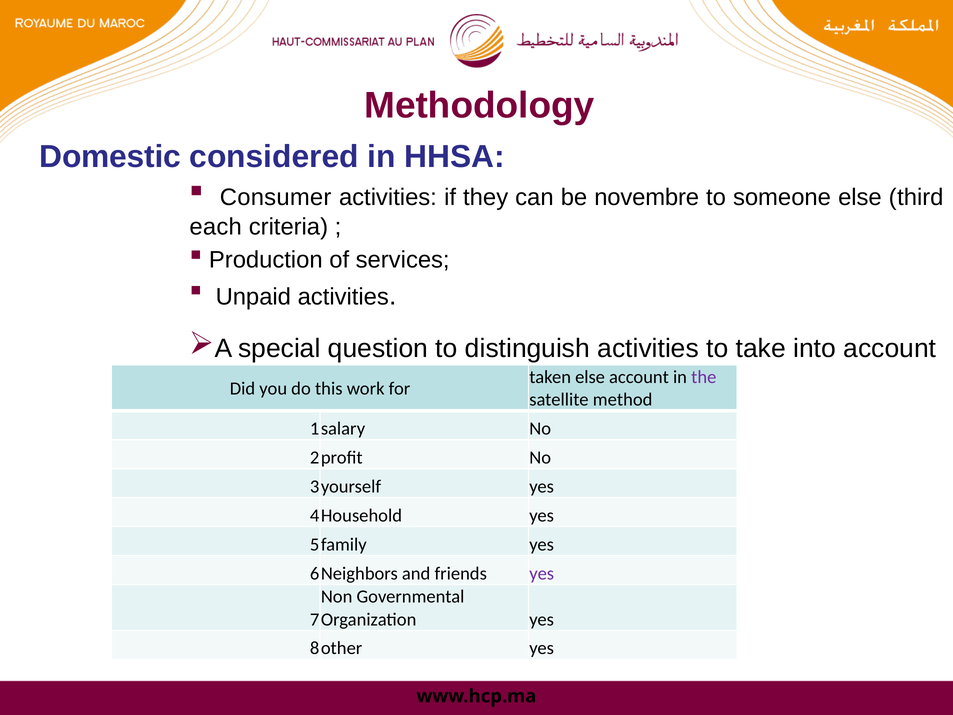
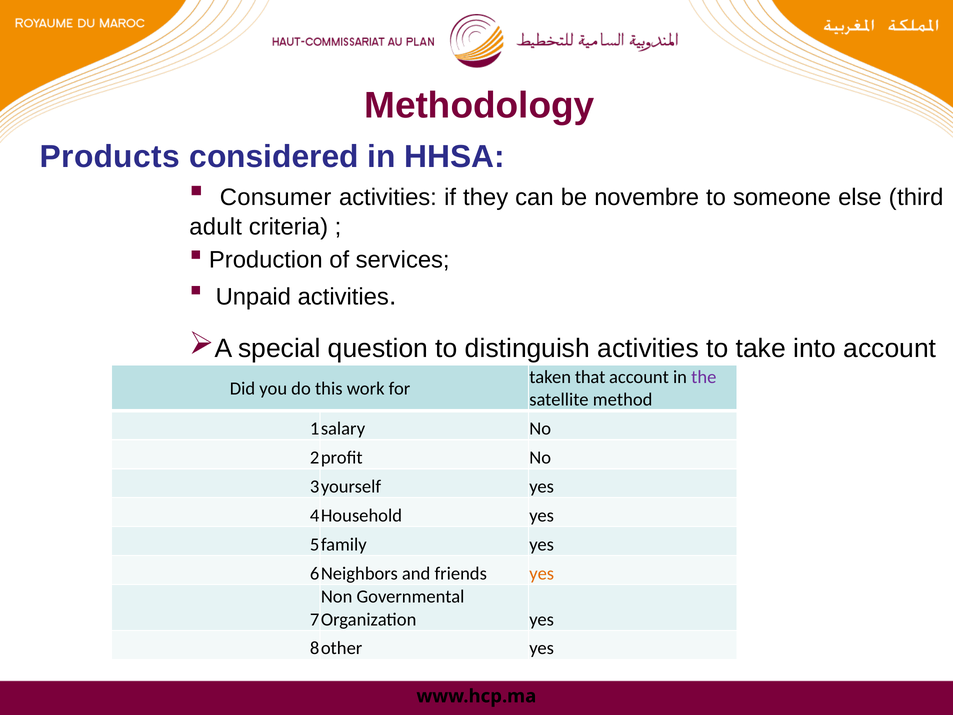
Domestic: Domestic -> Products
each: each -> adult
taken else: else -> that
yes at (542, 573) colour: purple -> orange
